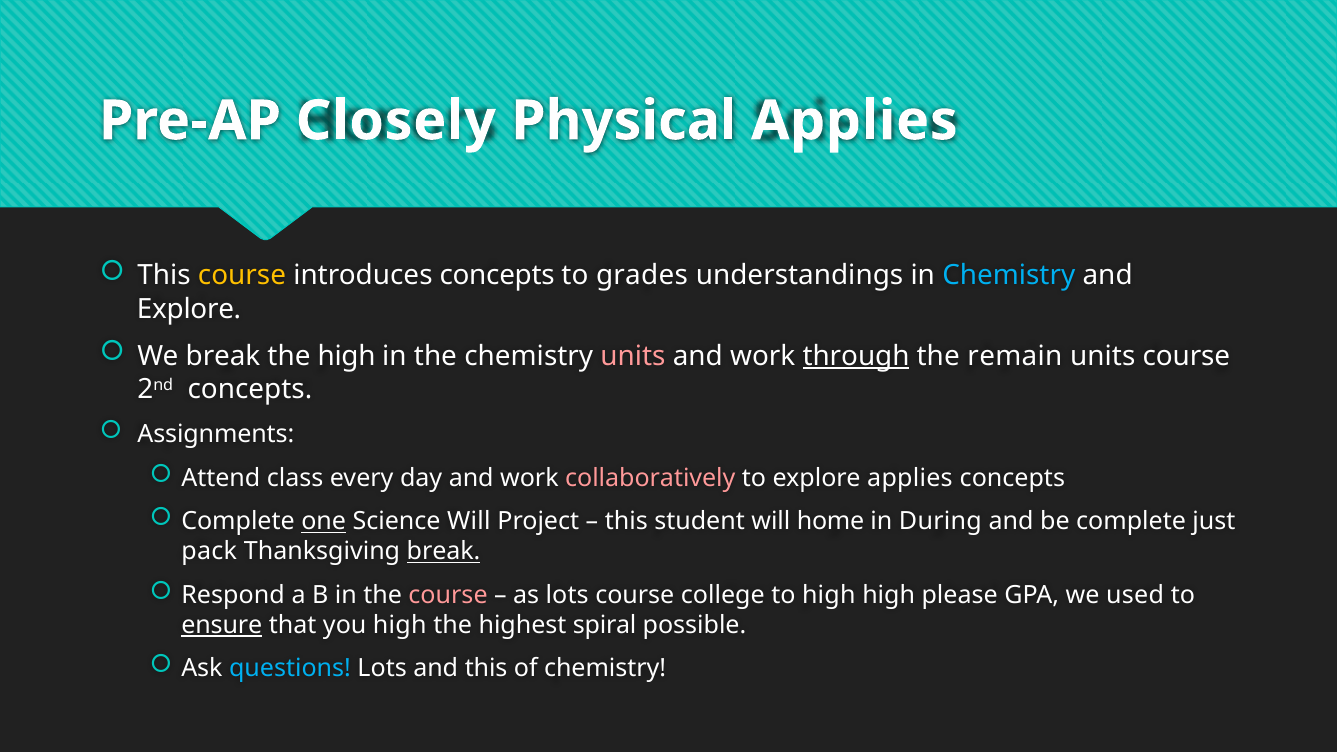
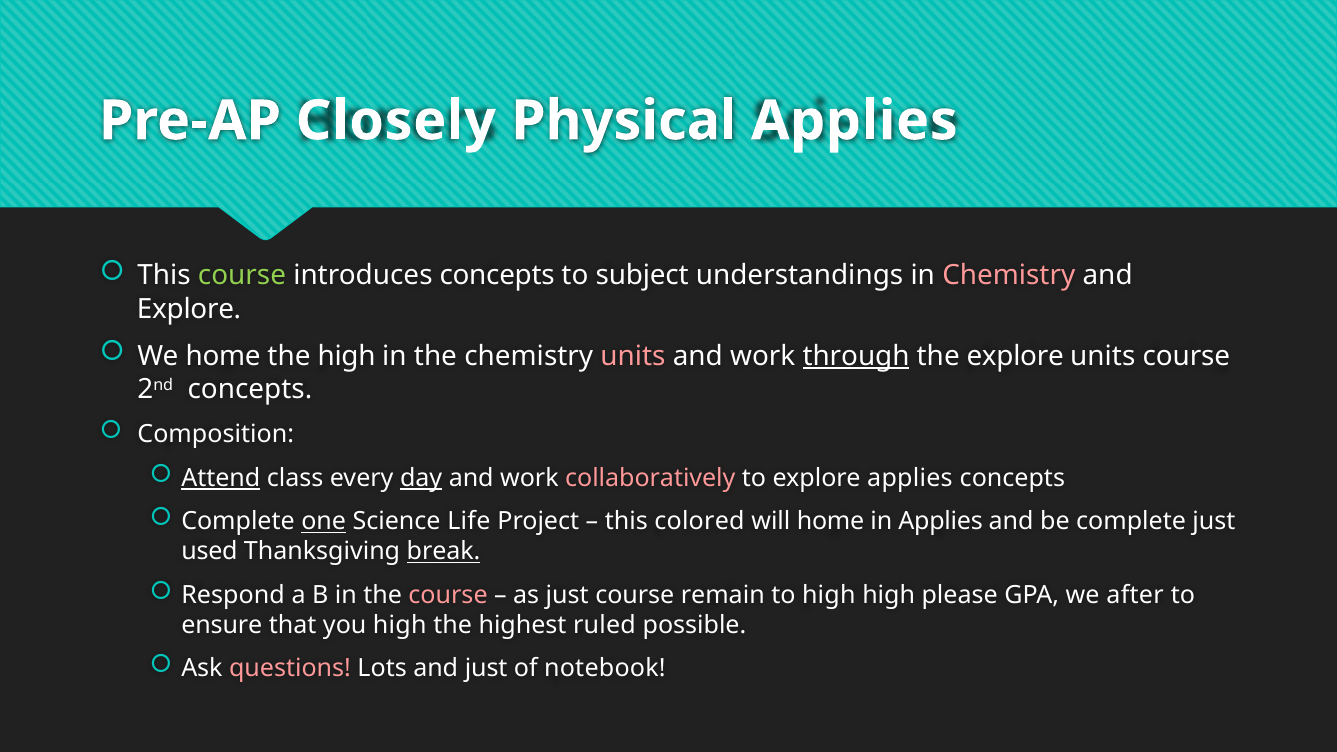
course at (242, 275) colour: yellow -> light green
grades: grades -> subject
Chemistry at (1009, 275) colour: light blue -> pink
We break: break -> home
the remain: remain -> explore
Assignments: Assignments -> Composition
Attend underline: none -> present
day underline: none -> present
Science Will: Will -> Life
student: student -> colored
in During: During -> Applies
pack: pack -> used
as lots: lots -> just
college: college -> remain
used: used -> after
ensure underline: present -> none
spiral: spiral -> ruled
questions colour: light blue -> pink
and this: this -> just
of chemistry: chemistry -> notebook
